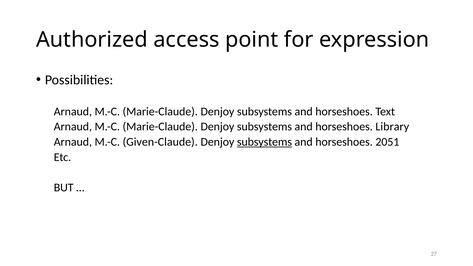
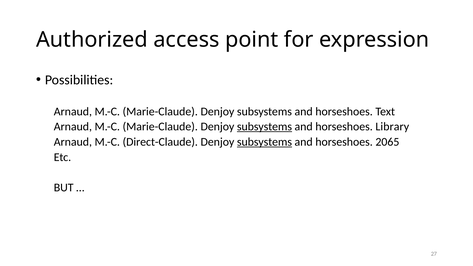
subsystems at (264, 127) underline: none -> present
Given-Claude: Given-Claude -> Direct-Claude
2051: 2051 -> 2065
